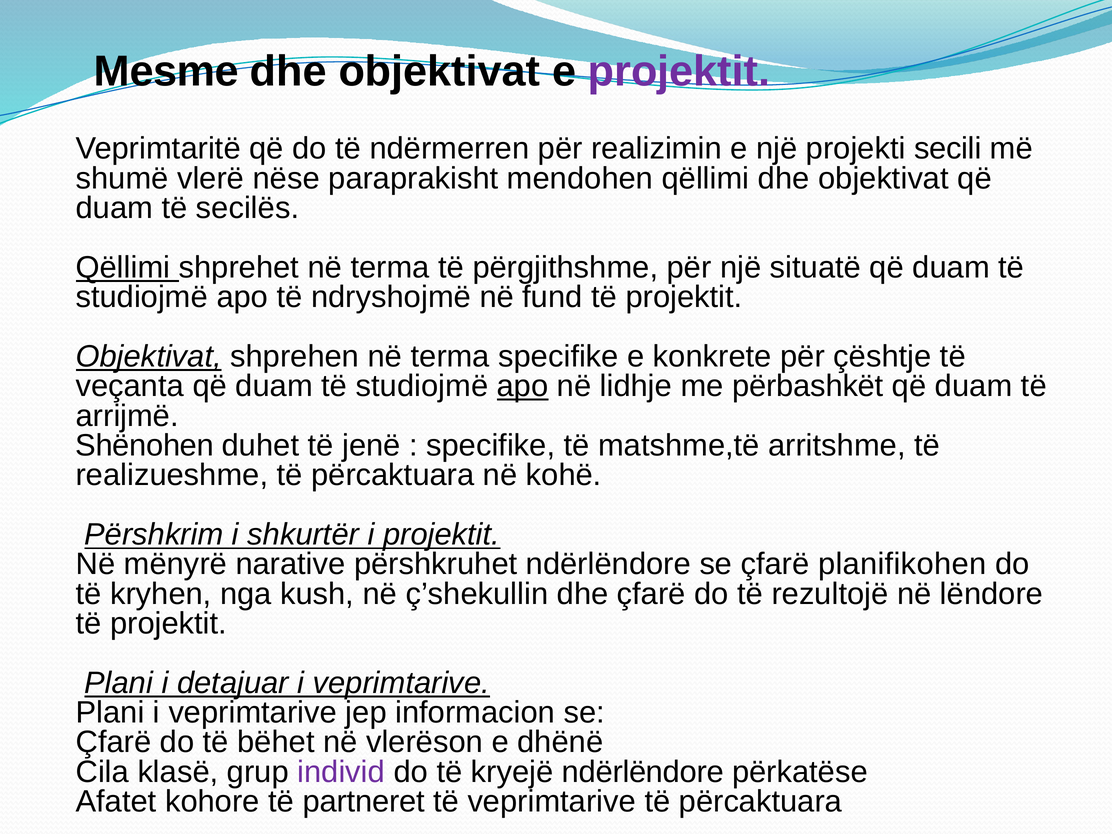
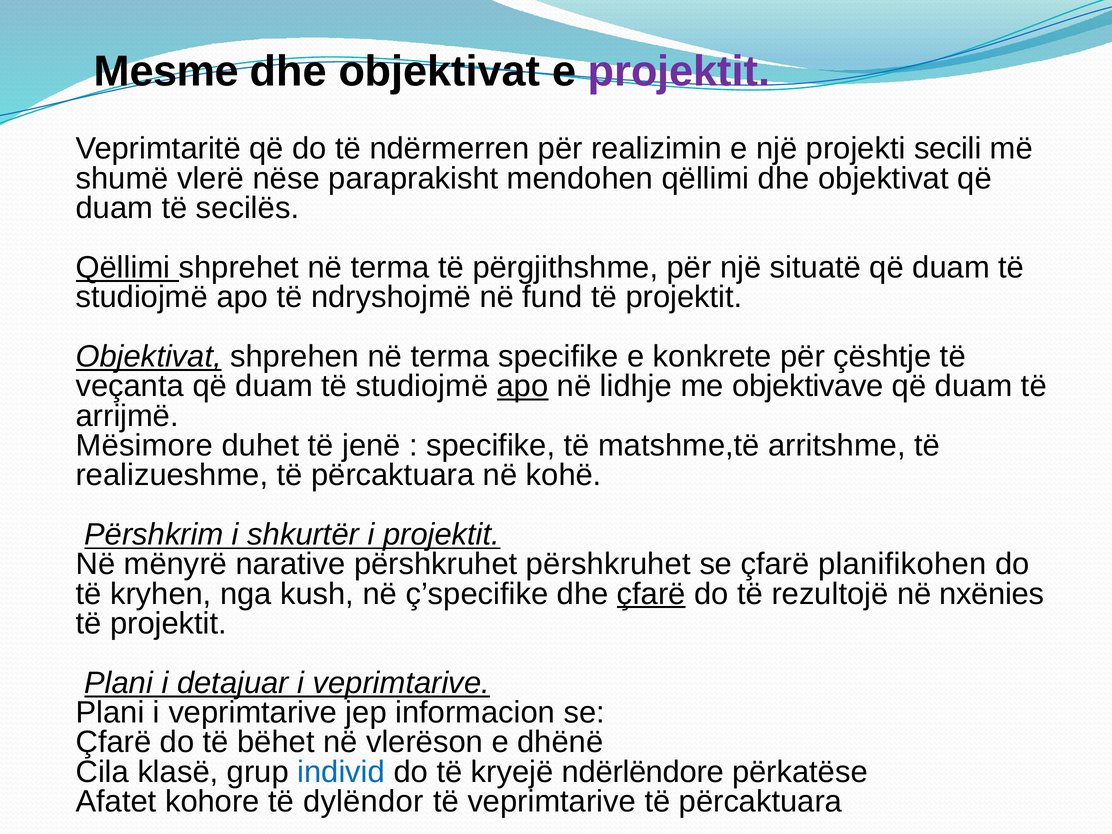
përbashkët: përbashkët -> objektivave
Shënohen: Shënohen -> Mësimore
përshkruhet ndërlëndore: ndërlëndore -> përshkruhet
ç’shekullin: ç’shekullin -> ç’specifike
çfarë at (651, 594) underline: none -> present
lëndore: lëndore -> nxënies
individ colour: purple -> blue
partneret: partneret -> dylëndor
